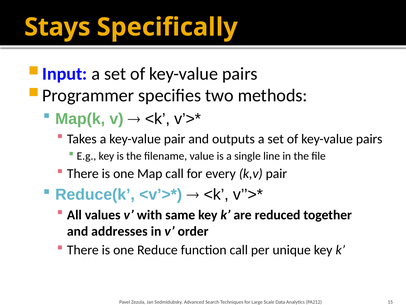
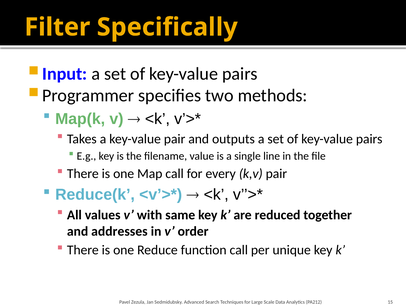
Stays: Stays -> Filter
